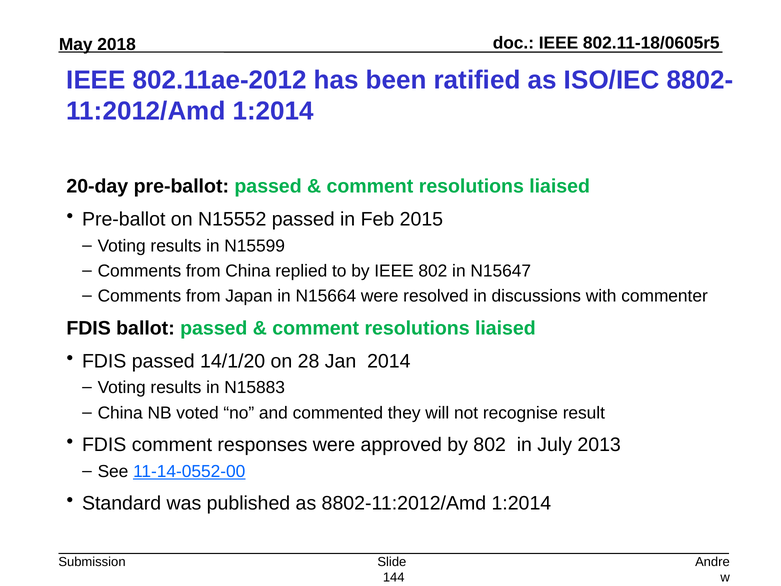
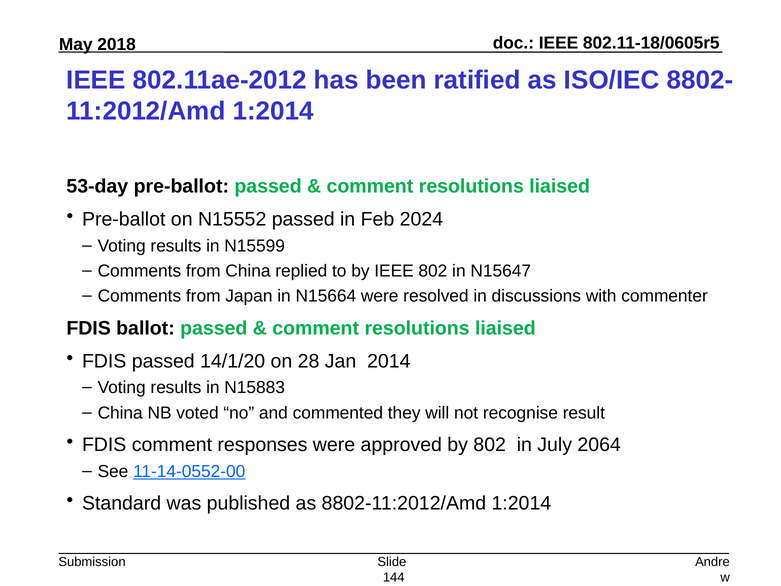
20-day: 20-day -> 53-day
2015: 2015 -> 2024
2013: 2013 -> 2064
